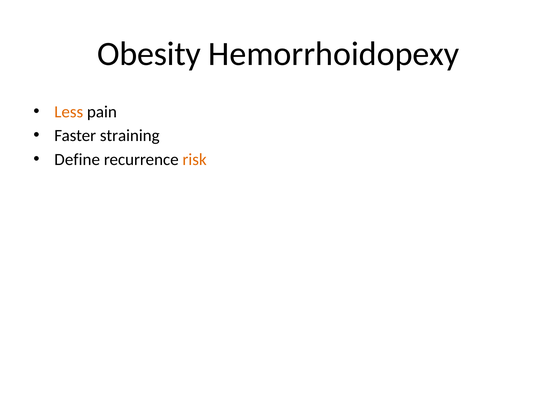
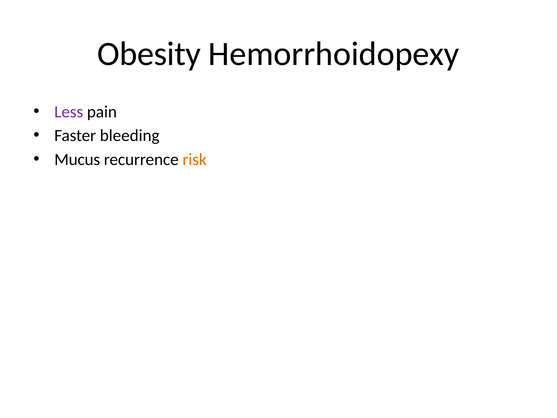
Less colour: orange -> purple
straining: straining -> bleeding
Define: Define -> Mucus
